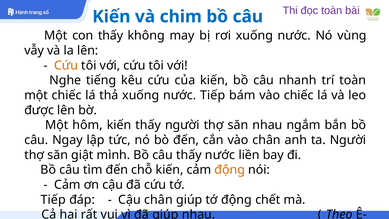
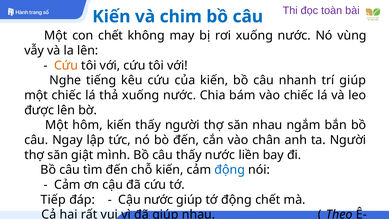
con thấy: thấy -> chết
trí toàn: toàn -> giúp
nước Tiếp: Tiếp -> Chia
động at (230, 170) colour: orange -> blue
Cậu chân: chân -> nước
